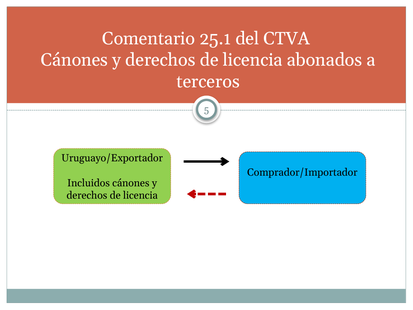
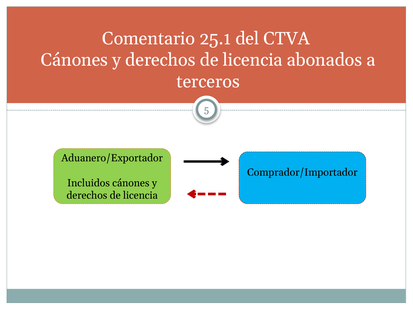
Uruguayo/Exportador: Uruguayo/Exportador -> Aduanero/Exportador
